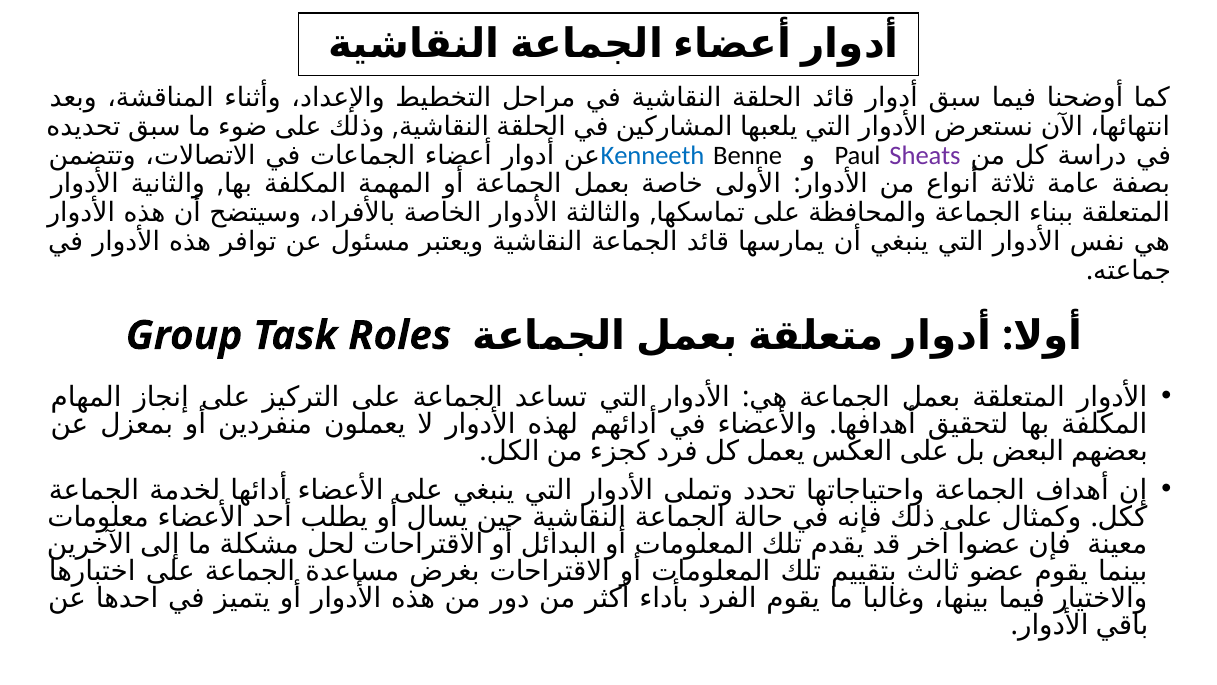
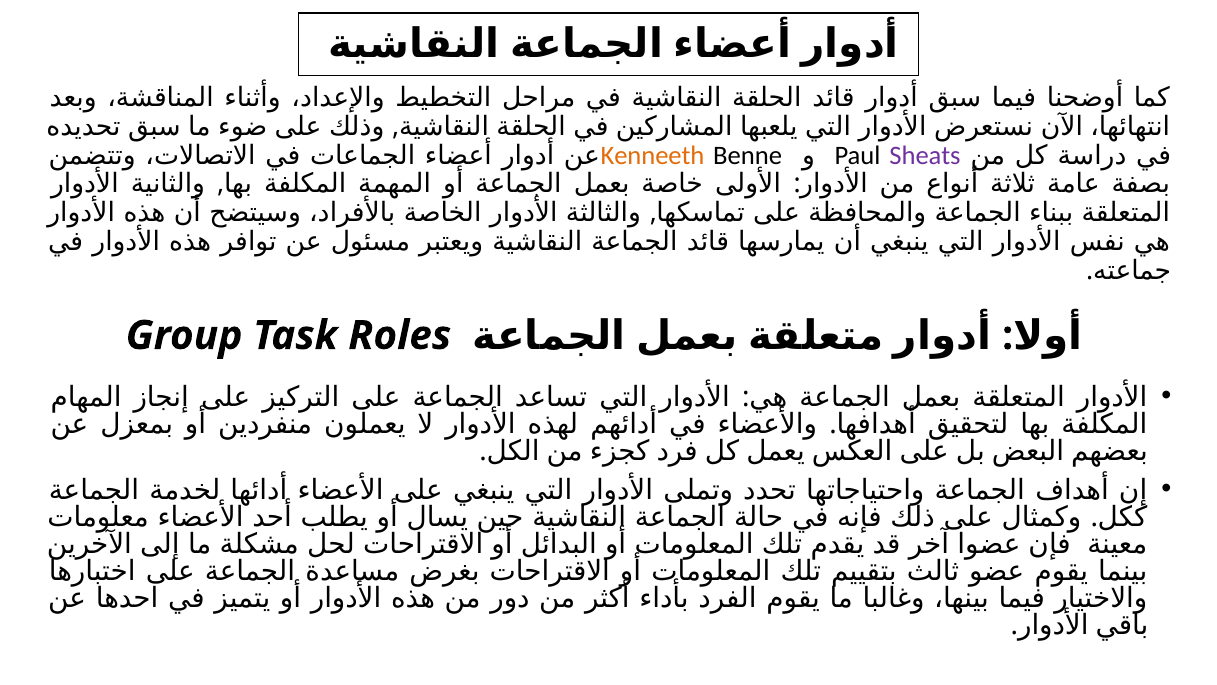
Kenneeth colour: blue -> orange
